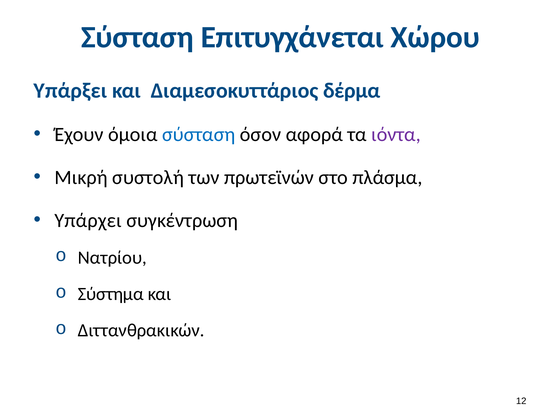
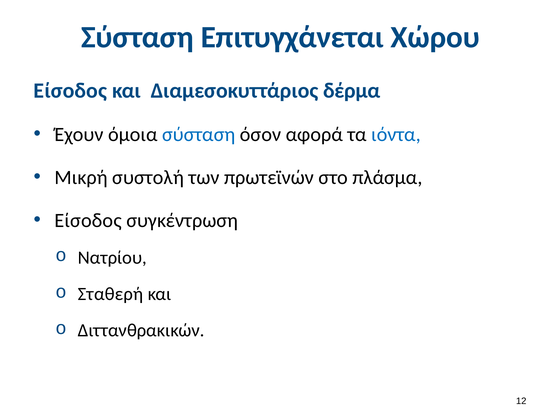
Υπάρξει at (70, 91): Υπάρξει -> Είσοδος
ιόντα colour: purple -> blue
Υπάρχει at (88, 220): Υπάρχει -> Είσοδος
Σύστημα: Σύστημα -> Σταθερή
